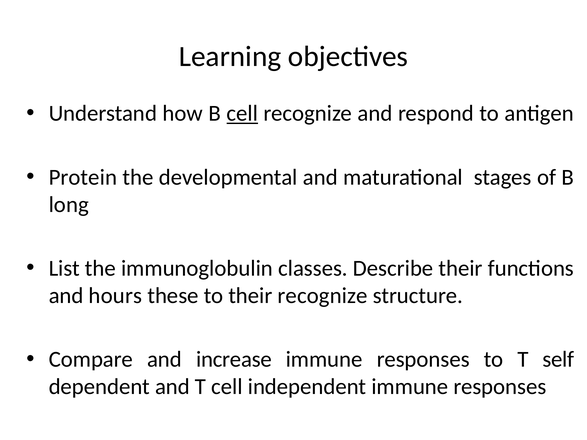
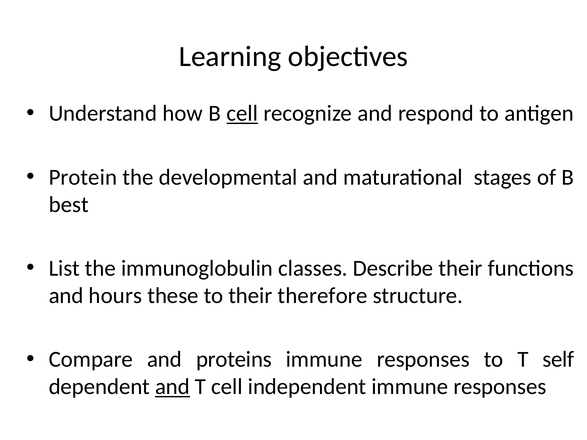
long: long -> best
their recognize: recognize -> therefore
increase: increase -> proteins
and at (172, 387) underline: none -> present
